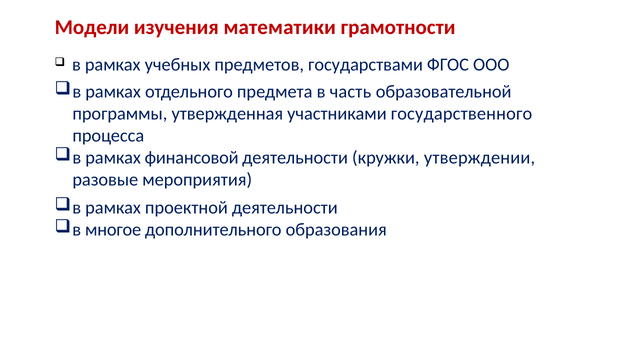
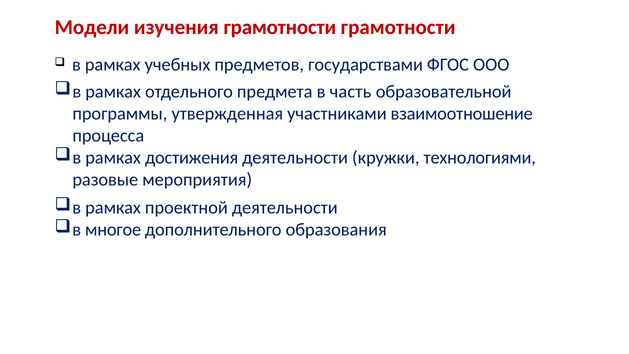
изучения математики: математики -> грамотности
государственного: государственного -> взаимоотношение
финансовой: финансовой -> достижения
утверждении: утверждении -> технологиями
